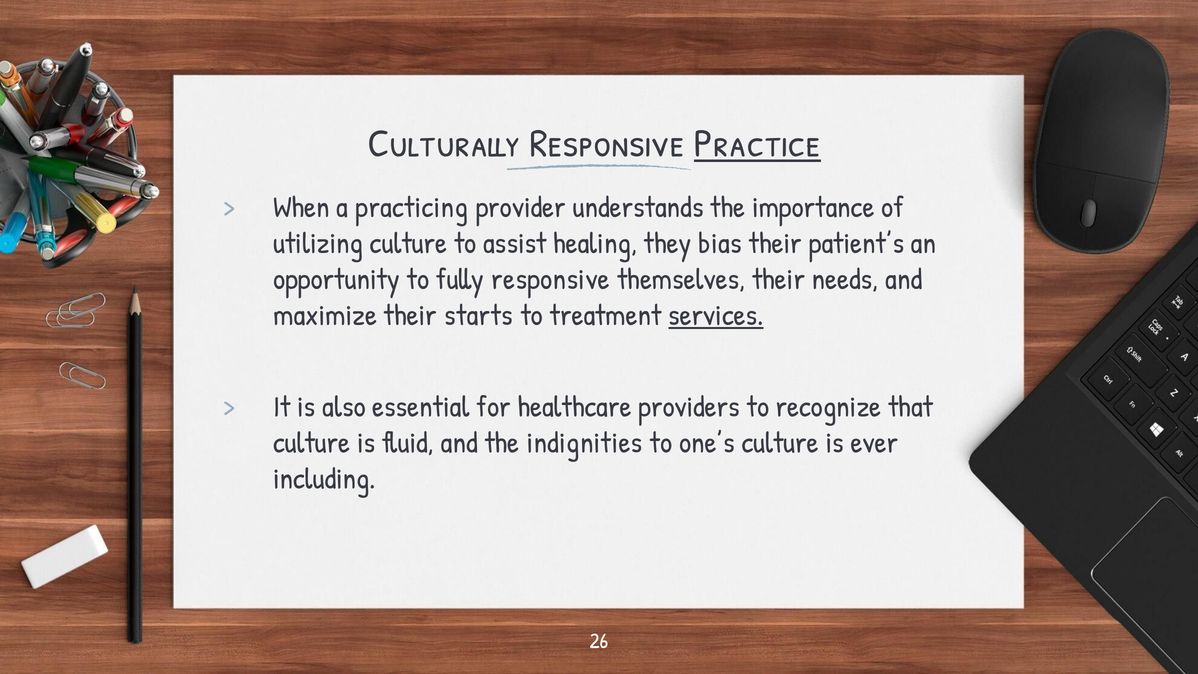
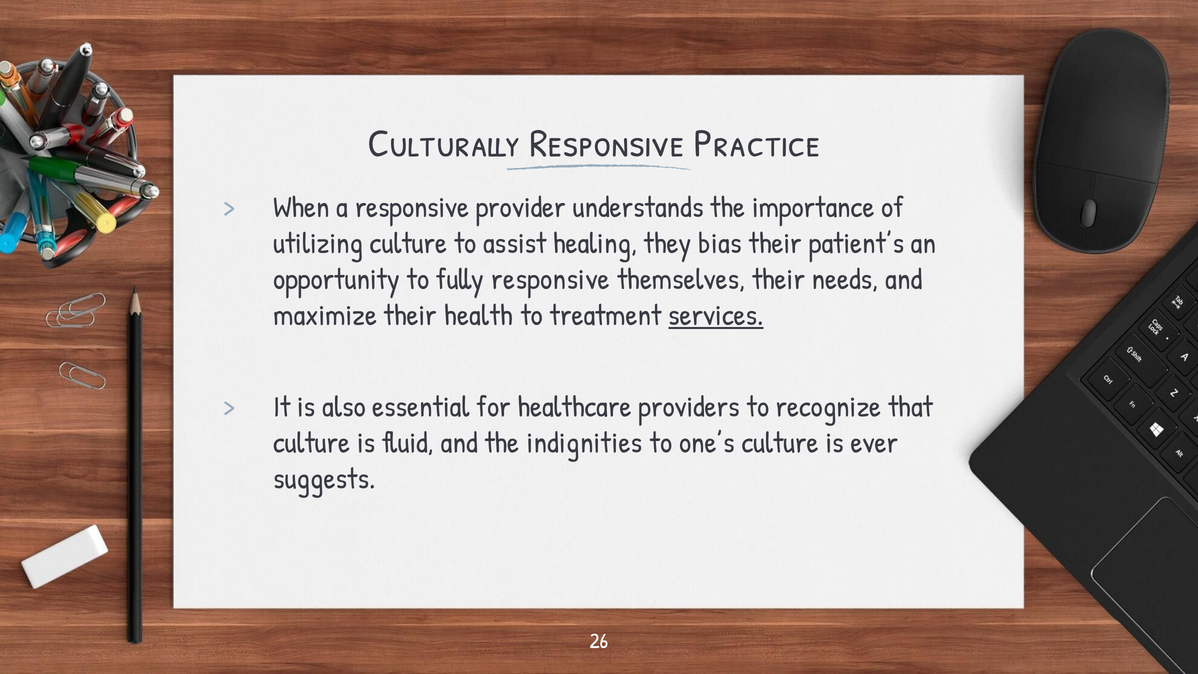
Practice underline: present -> none
a practicing: practicing -> responsive
starts: starts -> health
including: including -> suggests
